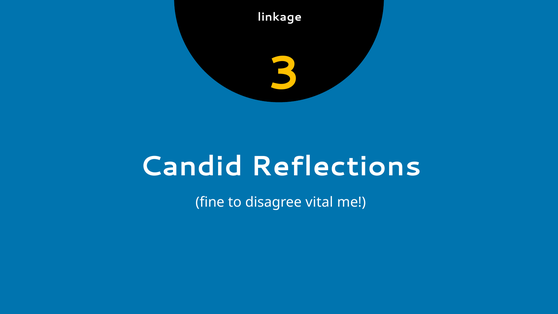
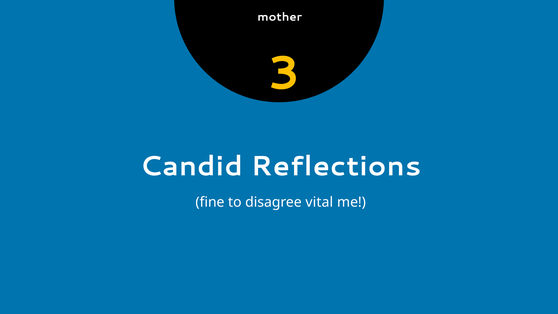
linkage: linkage -> mother
